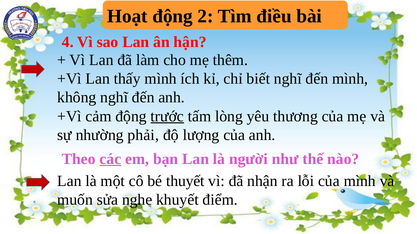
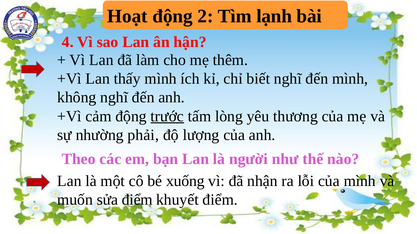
điều: điều -> lạnh
các underline: present -> none
thuyết: thuyết -> xuống
sửa nghe: nghe -> điểm
